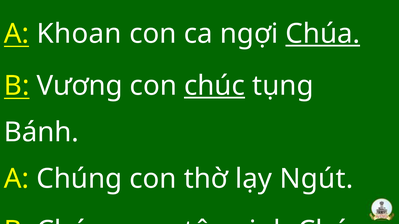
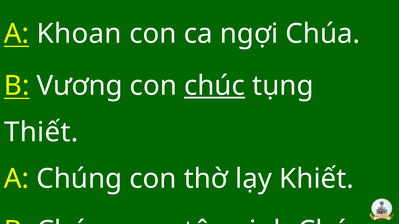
Chúa at (323, 34) underline: present -> none
Bánh: Bánh -> Thiết
Ngút: Ngút -> Khiết
